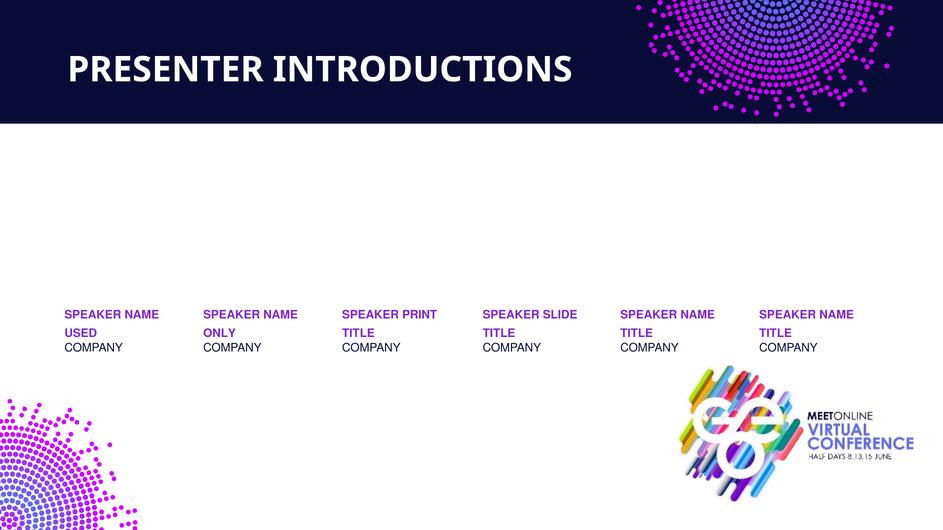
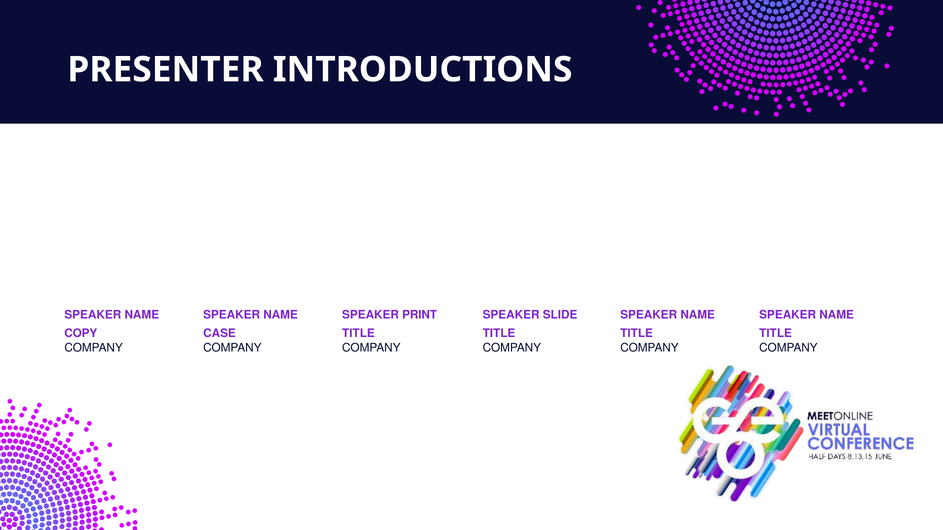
USED: USED -> COPY
ONLY: ONLY -> CASE
